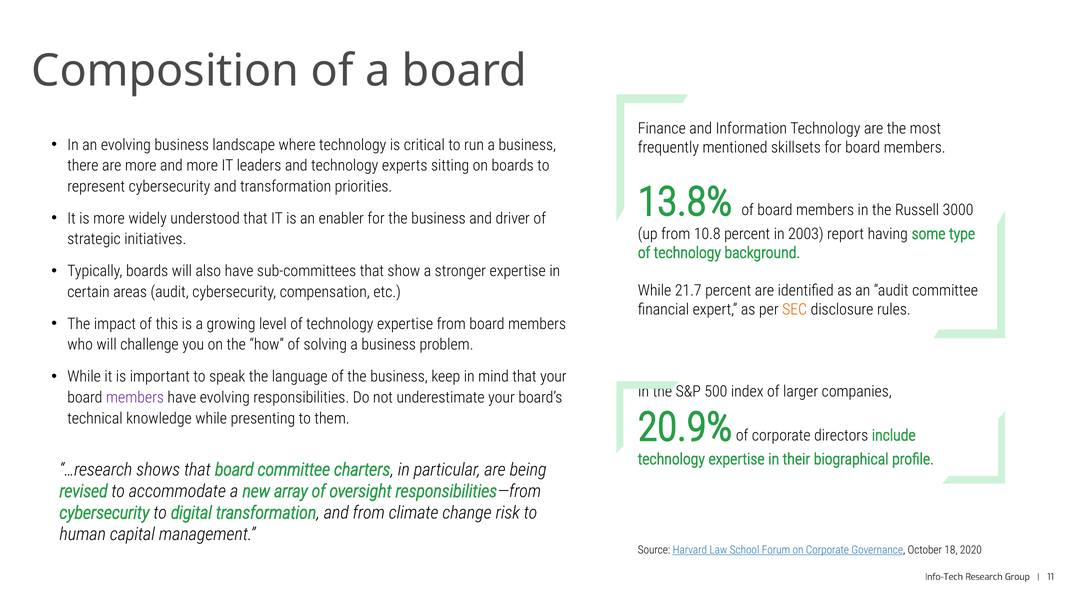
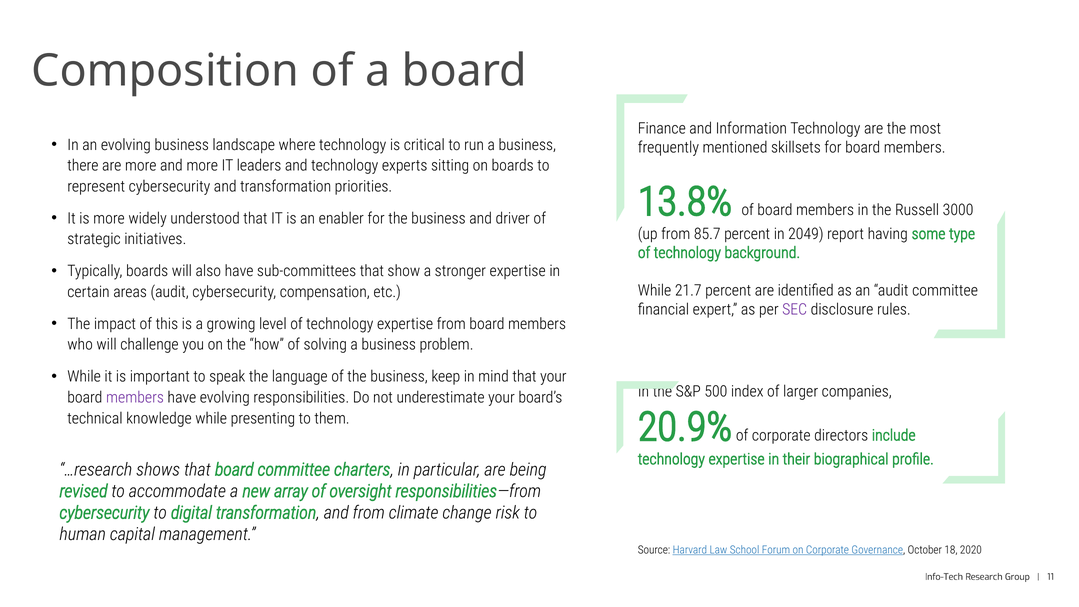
10.8: 10.8 -> 85.7
2003: 2003 -> 2049
SEC colour: orange -> purple
